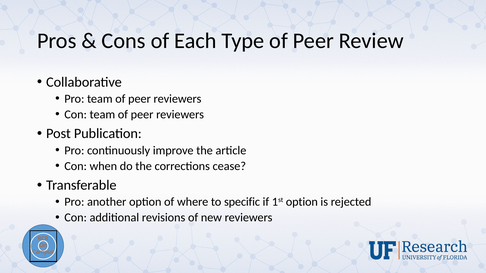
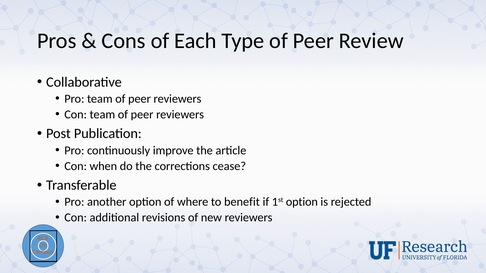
specific: specific -> benefit
